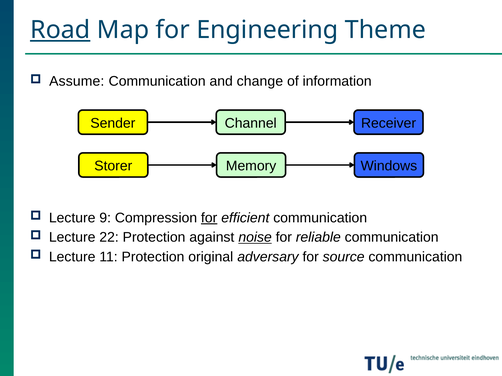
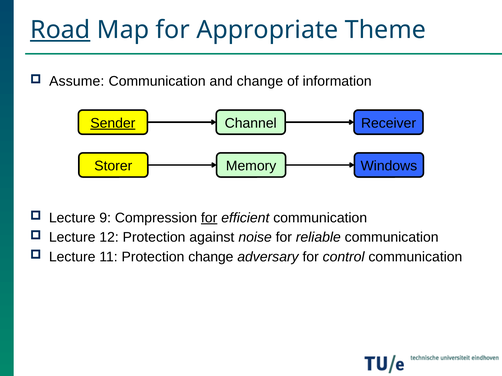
Engineering: Engineering -> Appropriate
Sender underline: none -> present
22: 22 -> 12
noise underline: present -> none
Protection original: original -> change
source: source -> control
